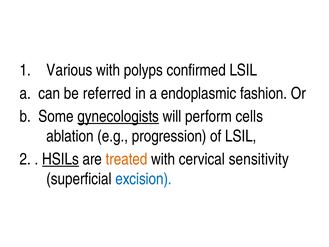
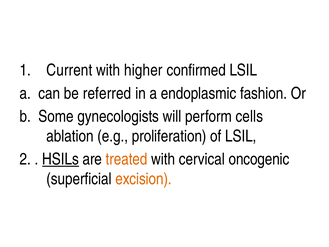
Various: Various -> Current
polyps: polyps -> higher
gynecologists underline: present -> none
progression: progression -> proliferation
sensitivity: sensitivity -> oncogenic
excision colour: blue -> orange
